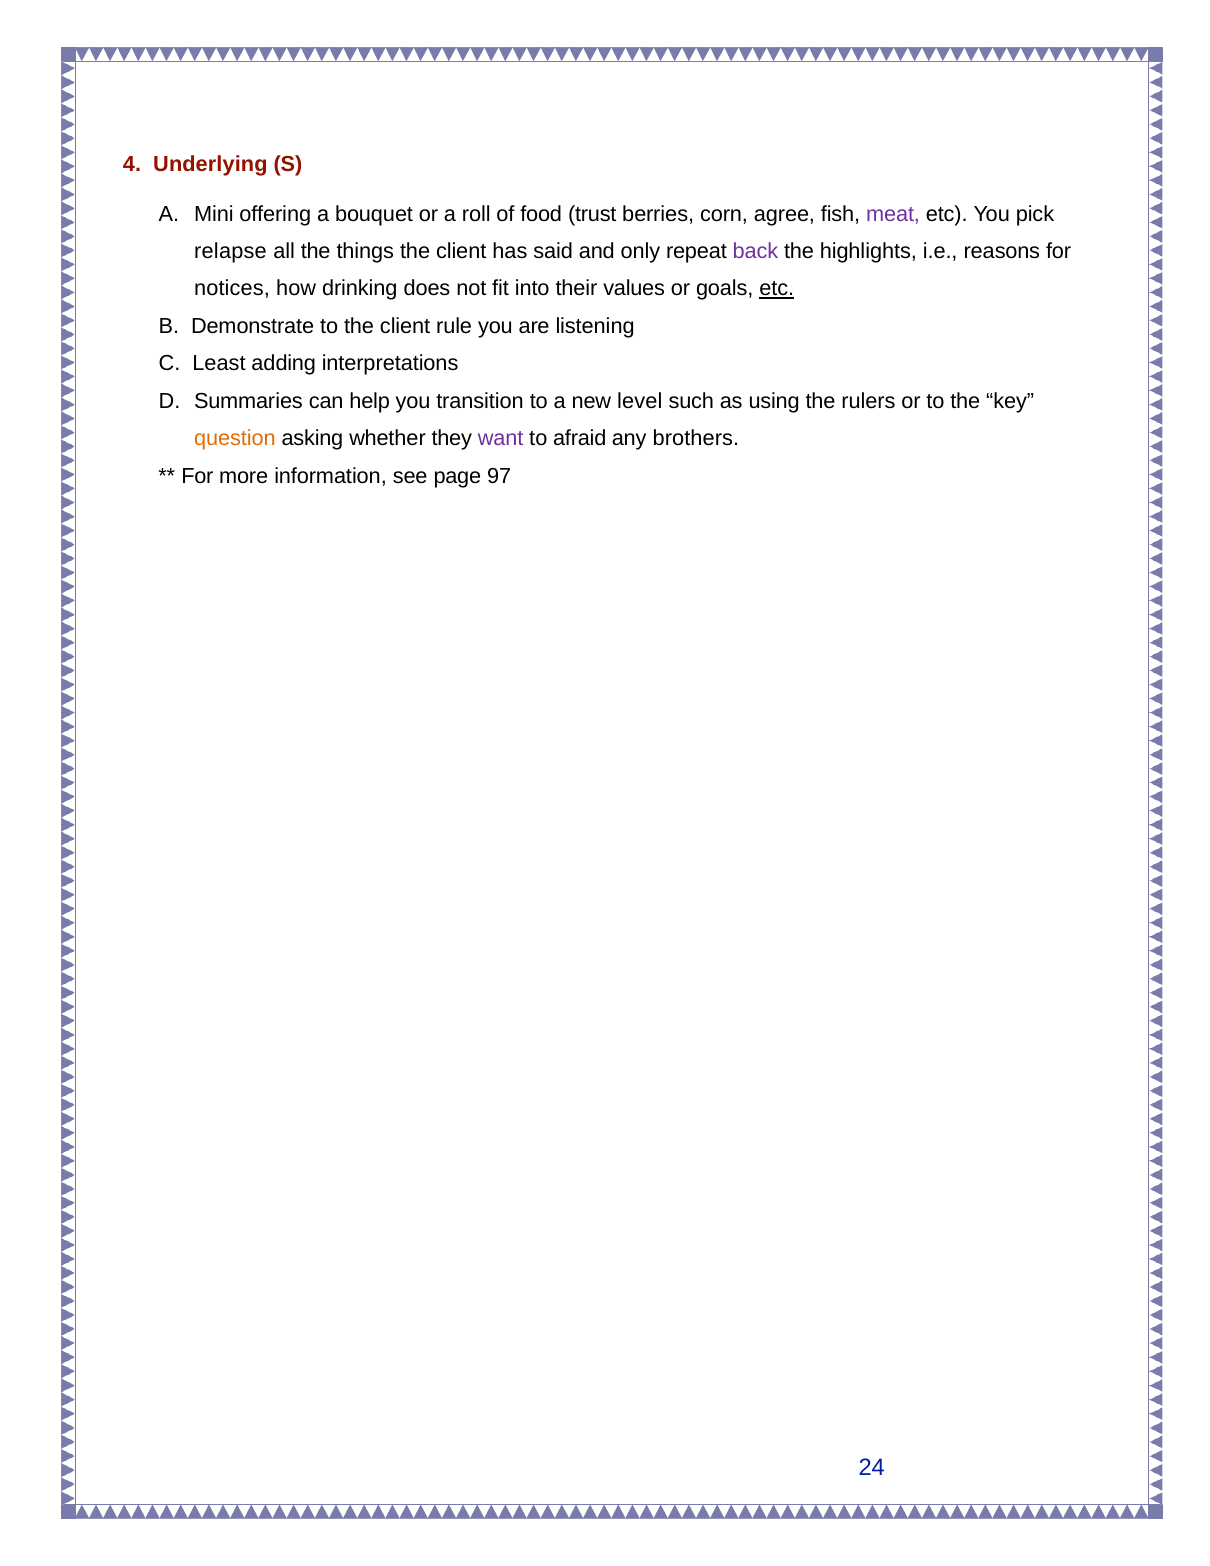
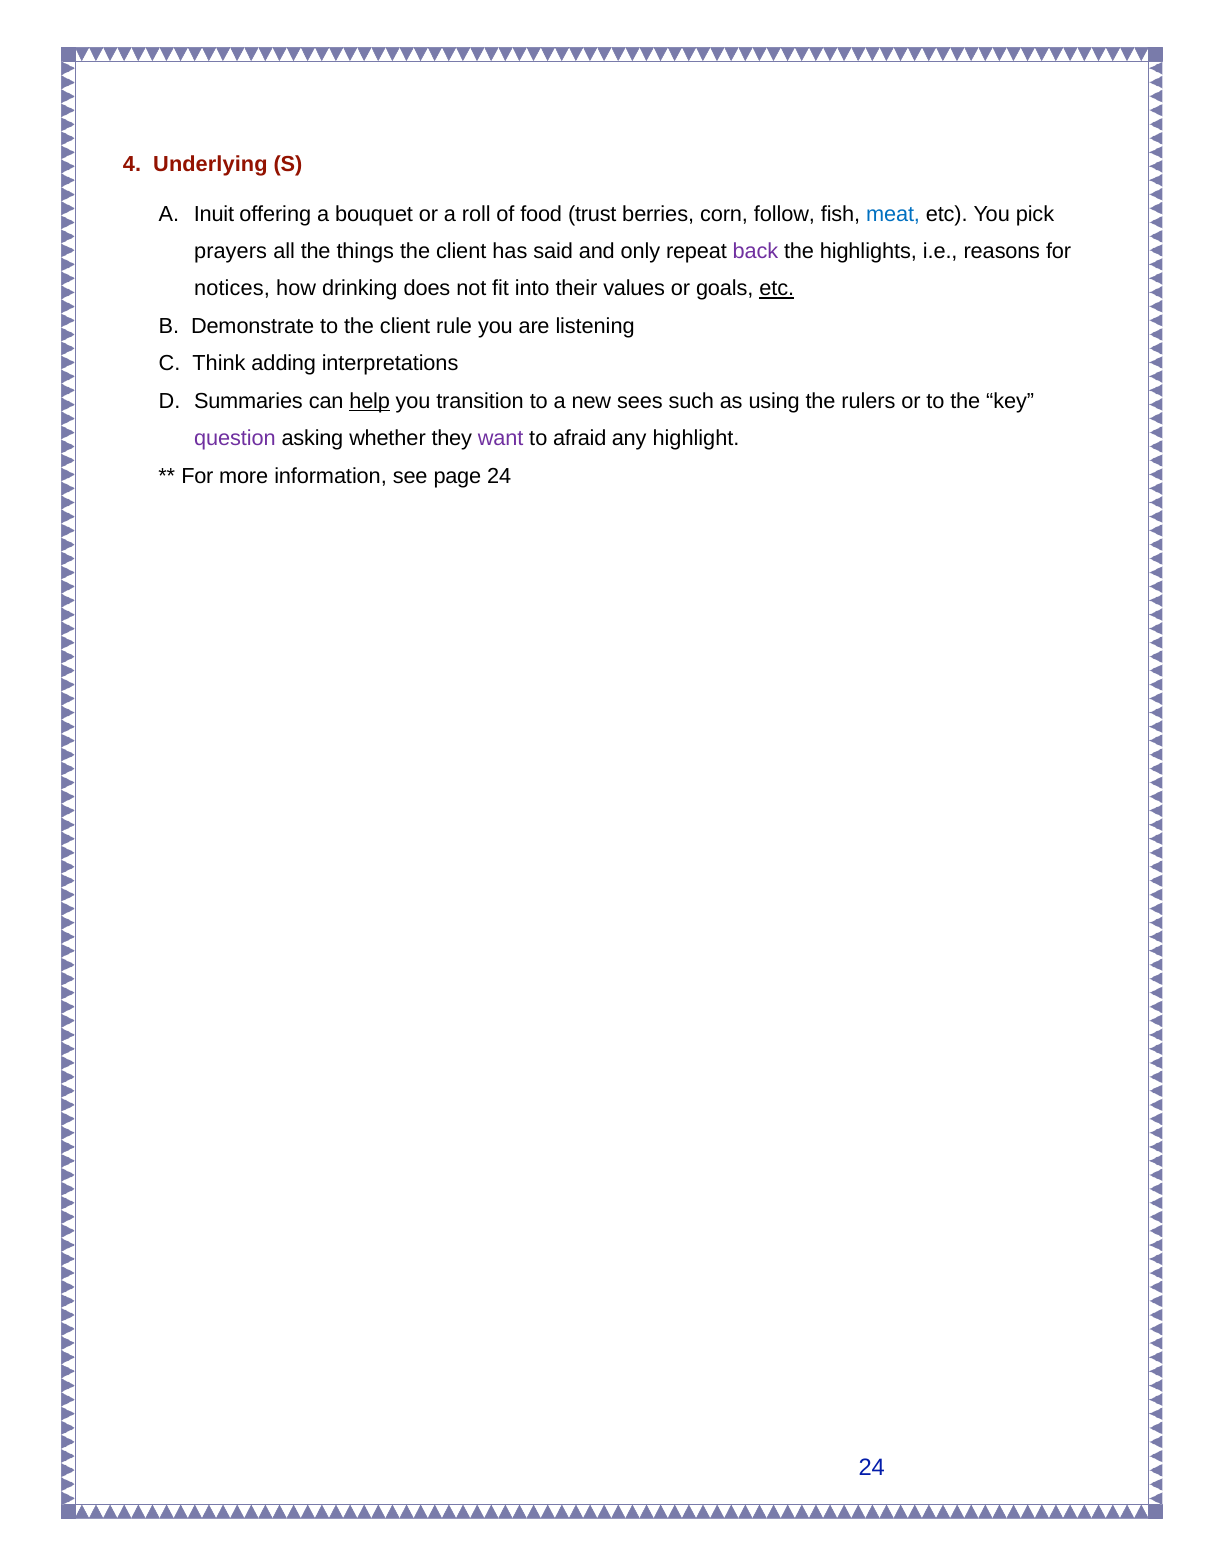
Mini: Mini -> Inuit
agree: agree -> follow
meat colour: purple -> blue
relapse: relapse -> prayers
Least: Least -> Think
help underline: none -> present
level: level -> sees
question colour: orange -> purple
brothers: brothers -> highlight
page 97: 97 -> 24
